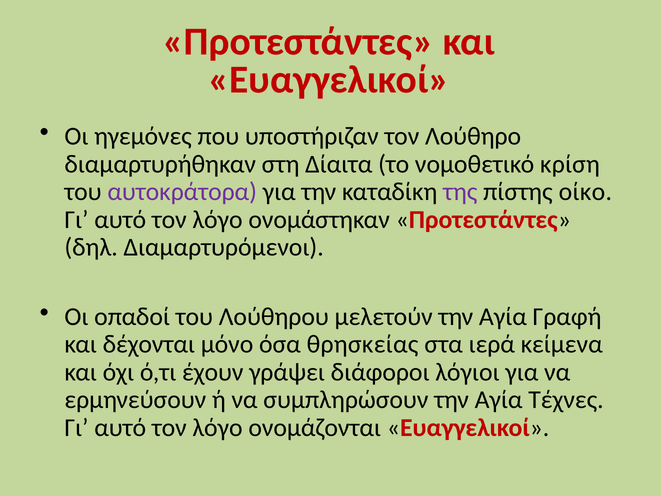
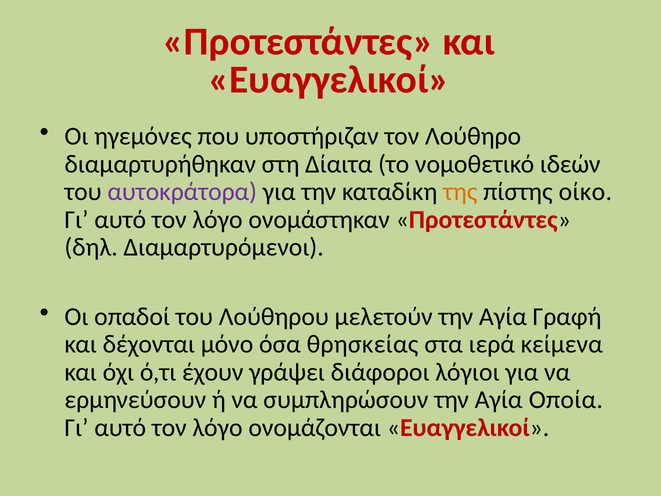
κρίση: κρίση -> ιδεών
της colour: purple -> orange
Τέχνες: Τέχνες -> Οποία
